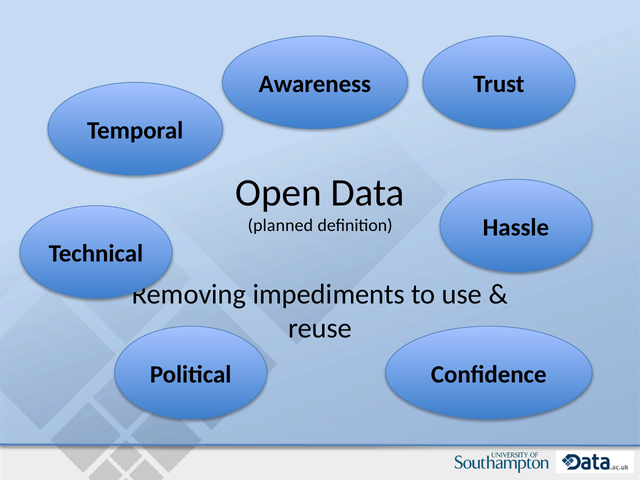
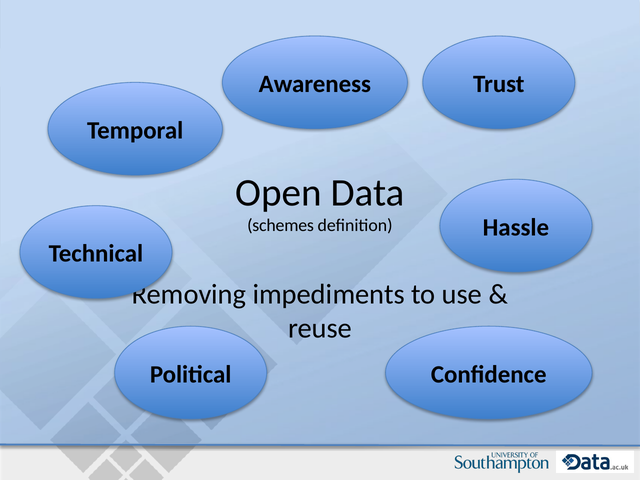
planned: planned -> schemes
